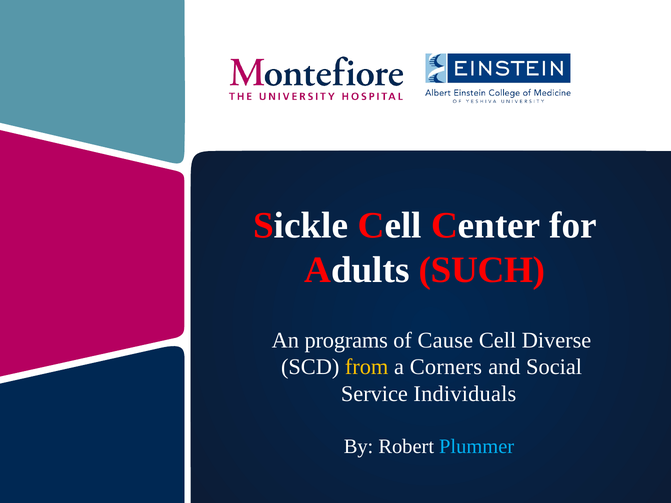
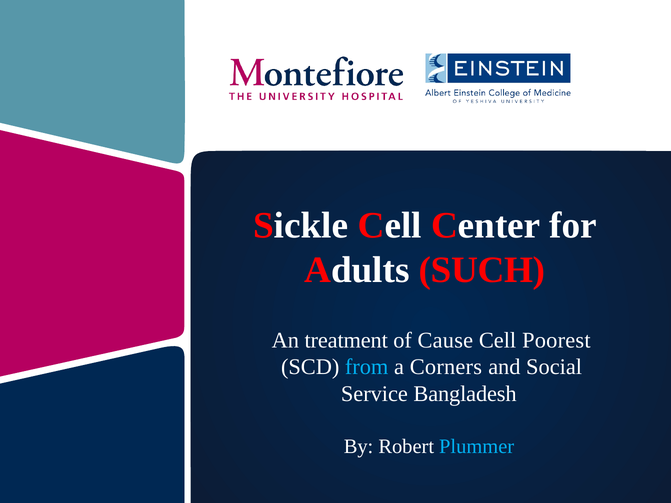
programs: programs -> treatment
Diverse: Diverse -> Poorest
from colour: yellow -> light blue
Individuals: Individuals -> Bangladesh
